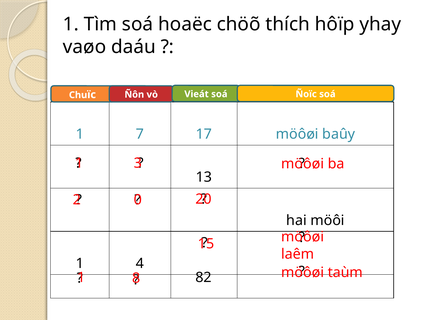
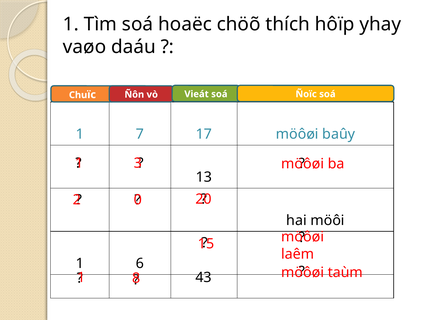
4: 4 -> 6
82: 82 -> 43
